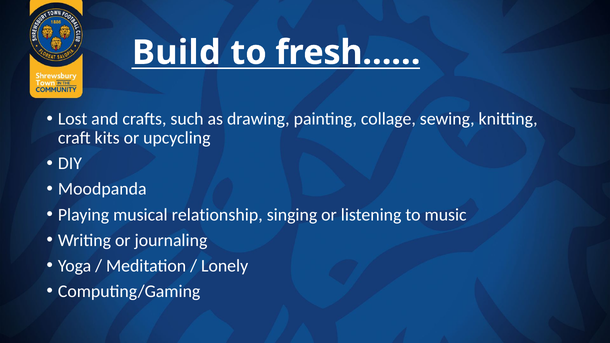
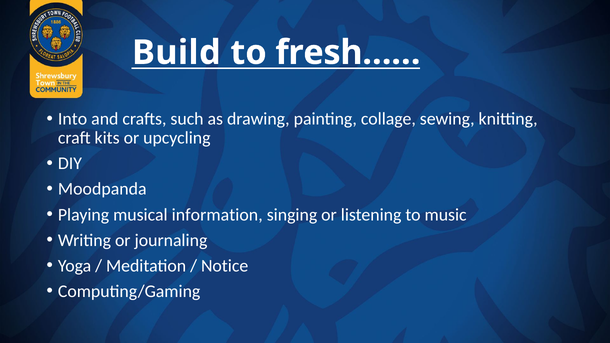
Lost: Lost -> Into
relationship: relationship -> information
Lonely: Lonely -> Notice
